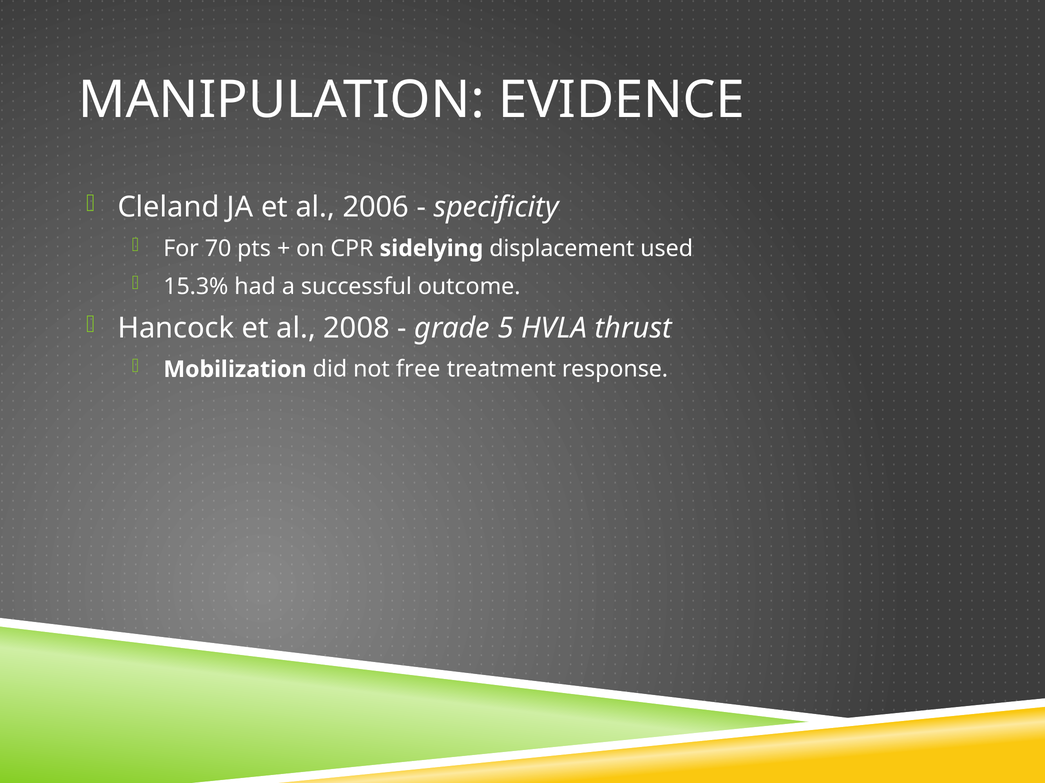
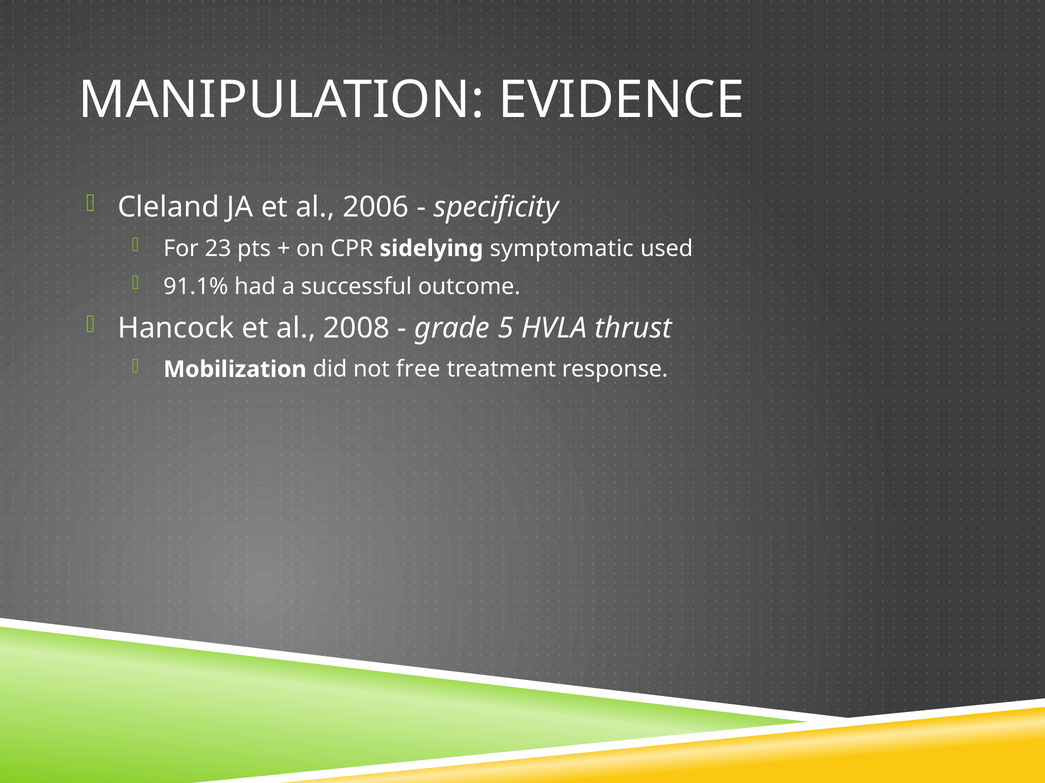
70: 70 -> 23
displacement: displacement -> symptomatic
15.3%: 15.3% -> 91.1%
